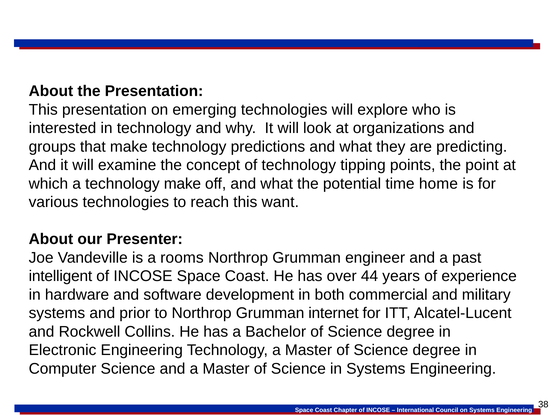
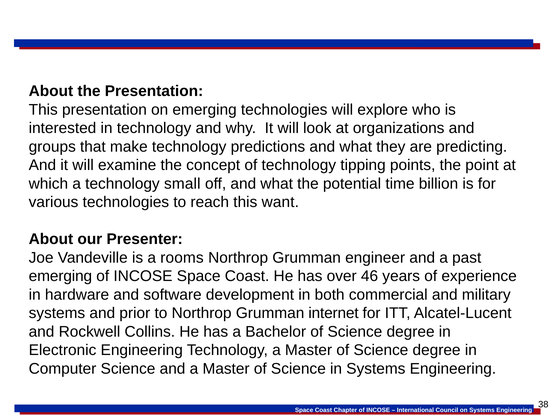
technology make: make -> small
home: home -> billion
intelligent at (60, 276): intelligent -> emerging
44: 44 -> 46
